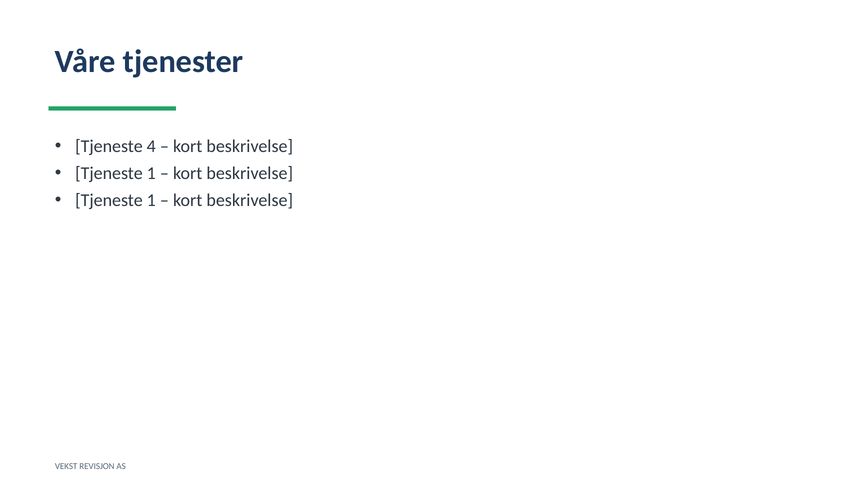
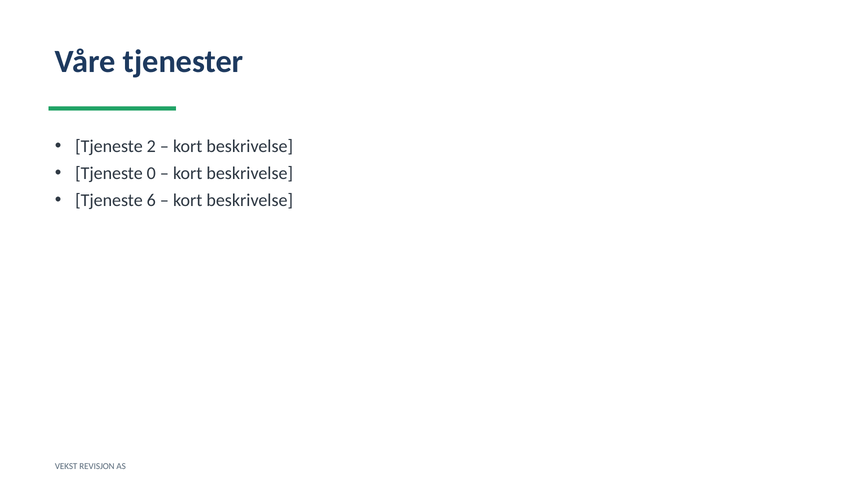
4: 4 -> 2
1 at (151, 173): 1 -> 0
1 at (151, 200): 1 -> 6
